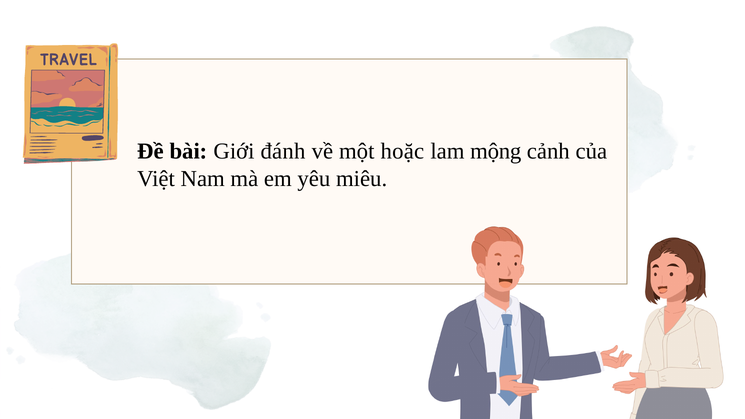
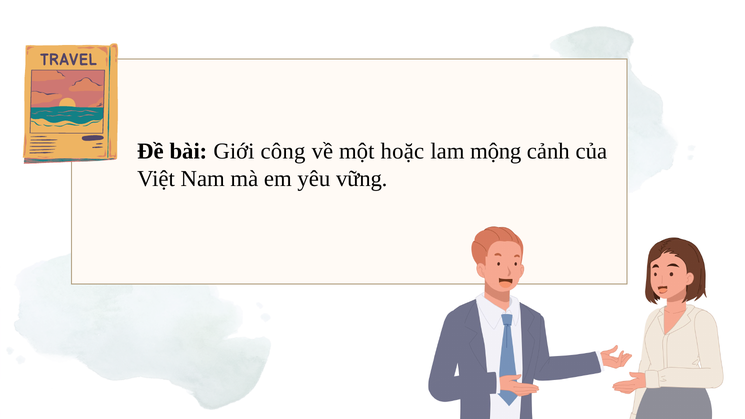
đánh: đánh -> công
miêu: miêu -> vững
